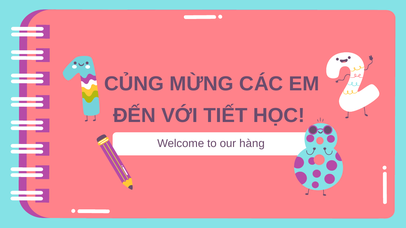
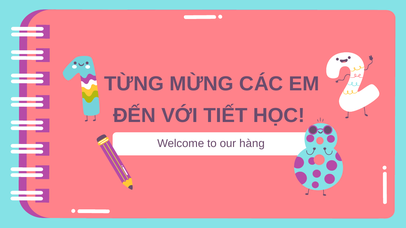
CỦNG: CỦNG -> TỪNG
